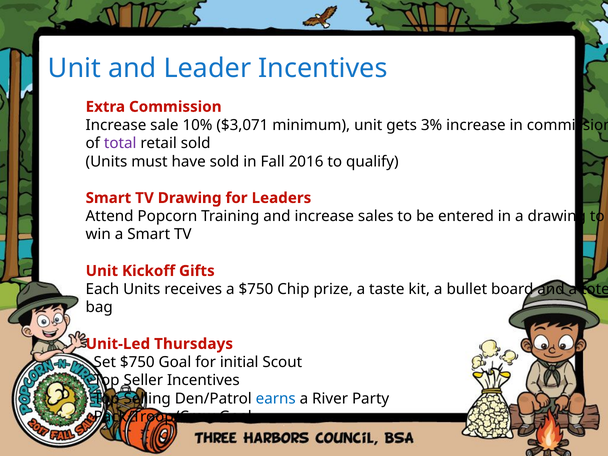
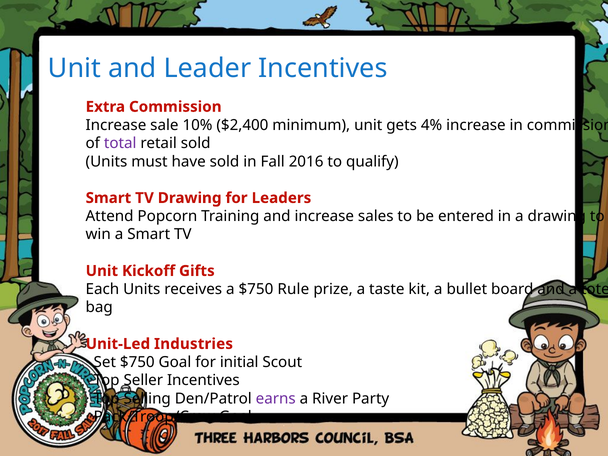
$3,071: $3,071 -> $2,400
3%: 3% -> 4%
Chip: Chip -> Rule
Thursdays: Thursdays -> Industries
earns colour: blue -> purple
